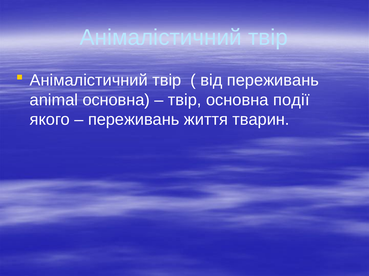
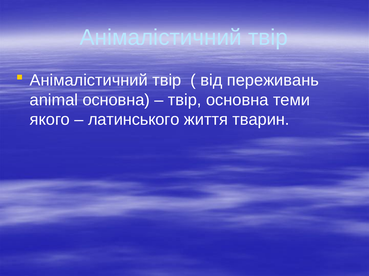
події: події -> теми
переживань at (134, 120): переживань -> латинського
